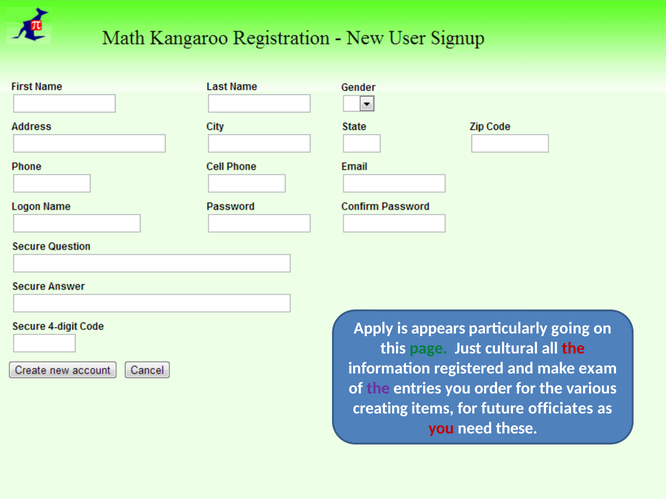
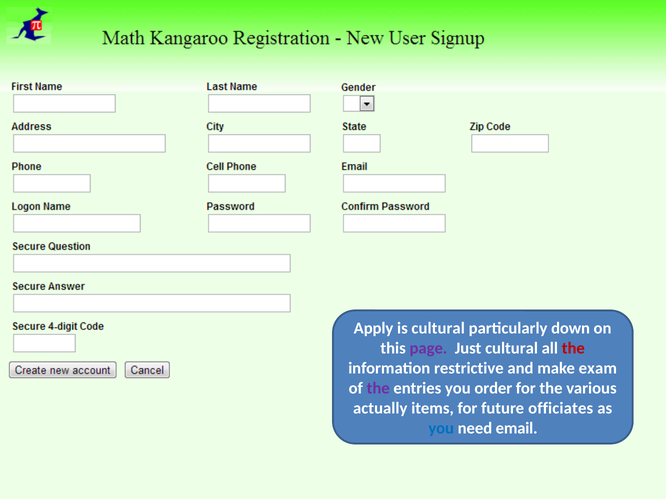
is appears: appears -> cultural
going: going -> down
page colour: green -> purple
registered: registered -> restrictive
creating: creating -> actually
you at (441, 428) colour: red -> blue
these: these -> email
